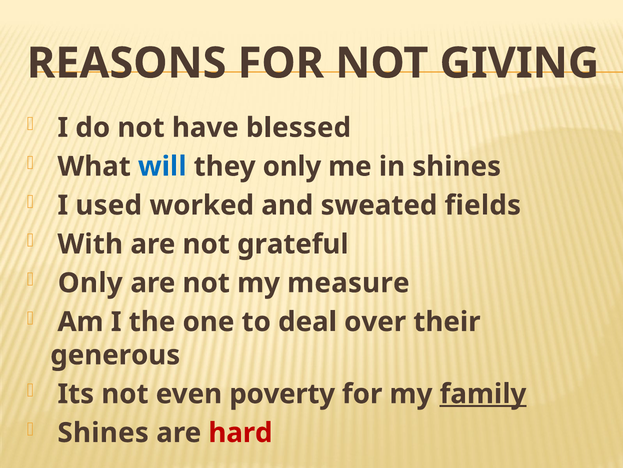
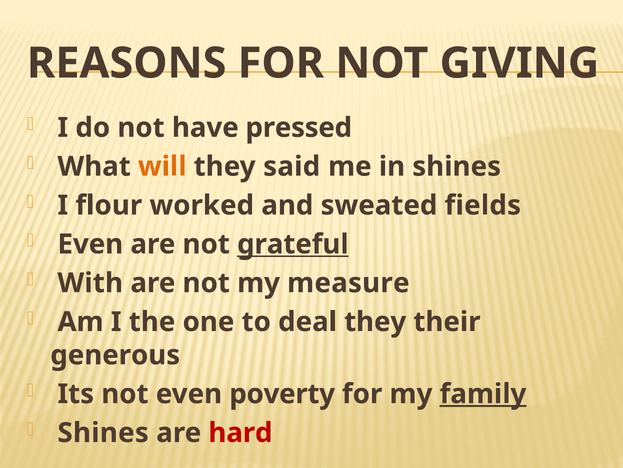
blessed: blessed -> pressed
will colour: blue -> orange
they only: only -> said
used: used -> flour
With at (90, 244): With -> Even
grateful underline: none -> present
Only at (90, 283): Only -> With
deal over: over -> they
